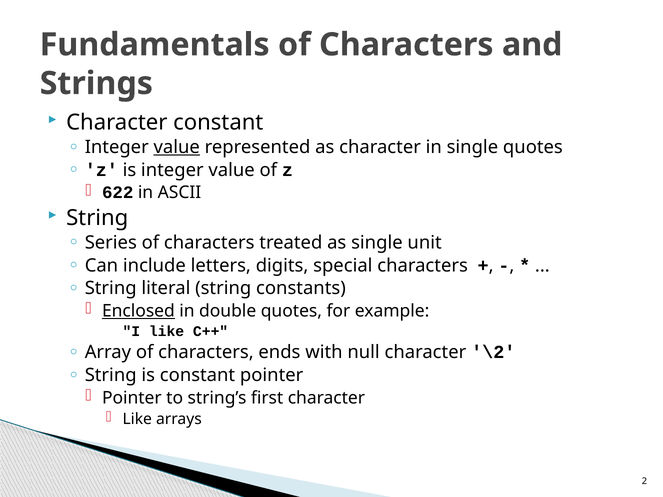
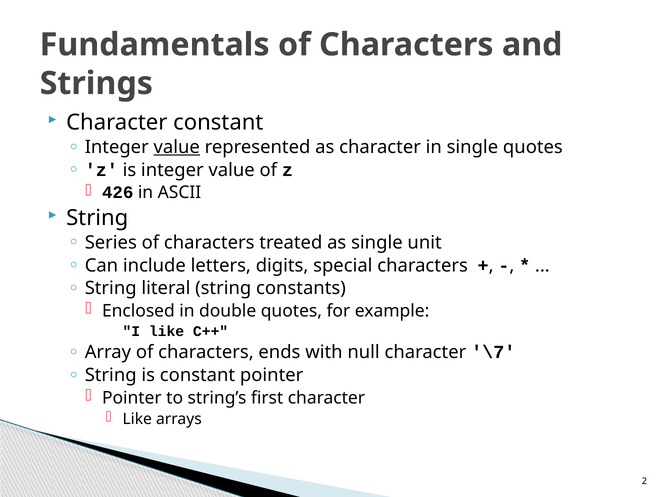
622: 622 -> 426
Enclosed underline: present -> none
\2: \2 -> \7
